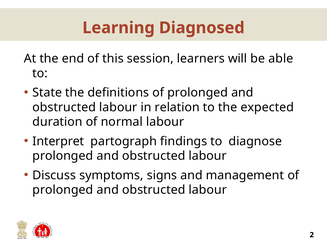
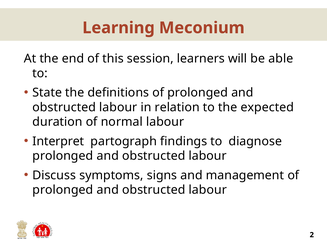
Diagnosed: Diagnosed -> Meconium
